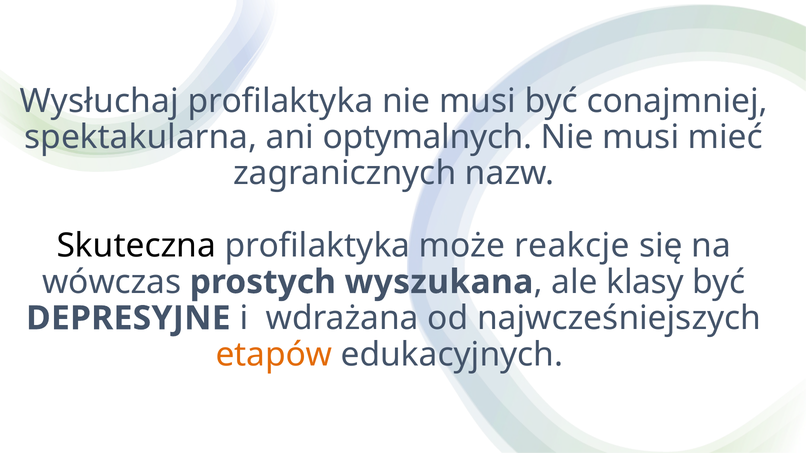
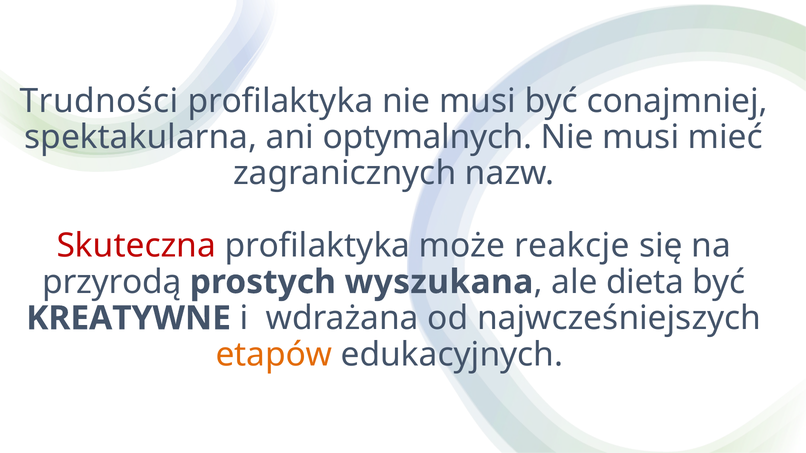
Wysłuchaj: Wysłuchaj -> Trudności
Skuteczna colour: black -> red
wówczas: wówczas -> przyrodą
klasy: klasy -> dieta
DEPRESYJNE: DEPRESYJNE -> KREATYWNE
